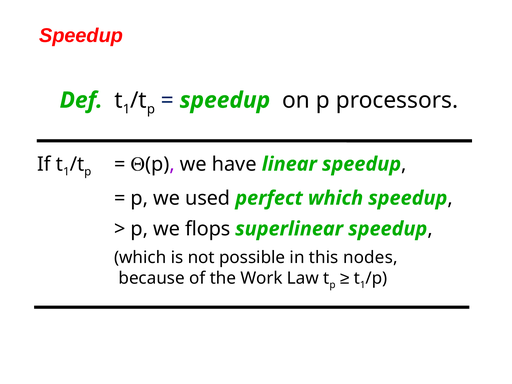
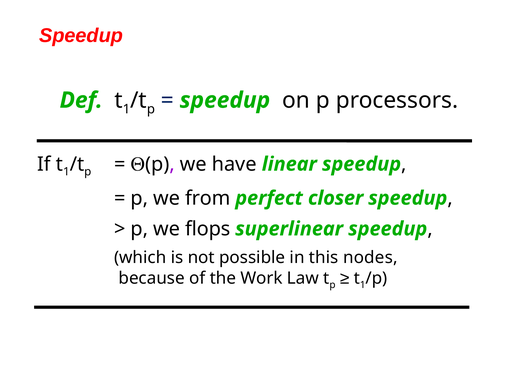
used: used -> from
perfect which: which -> closer
